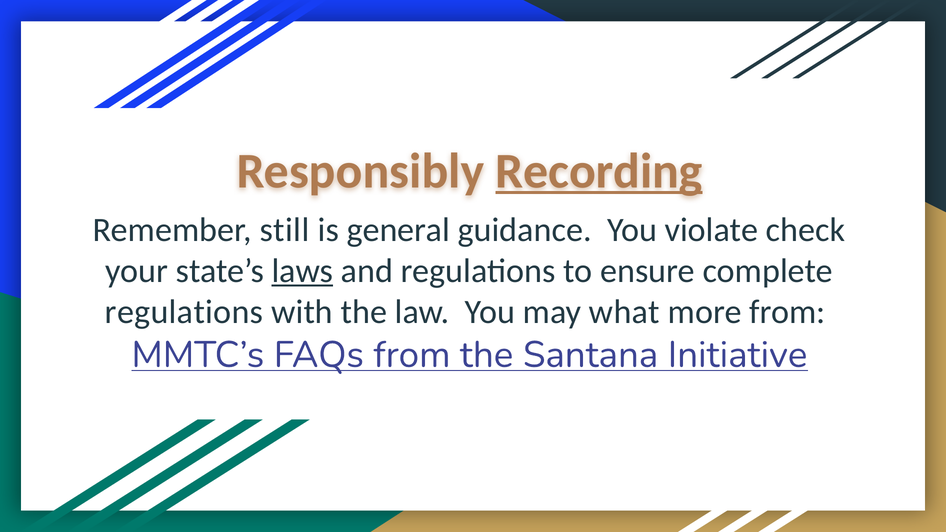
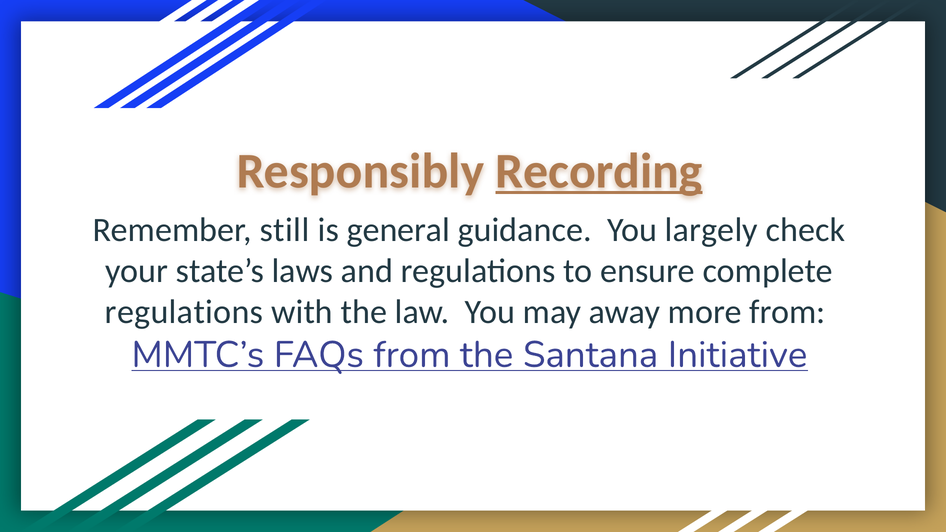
violate: violate -> largely
laws underline: present -> none
what: what -> away
